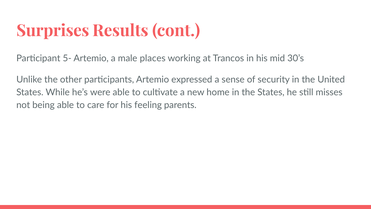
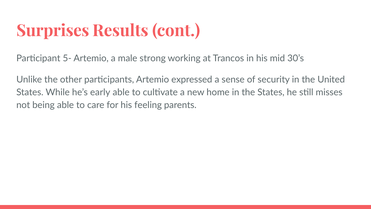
places: places -> strong
were: were -> early
